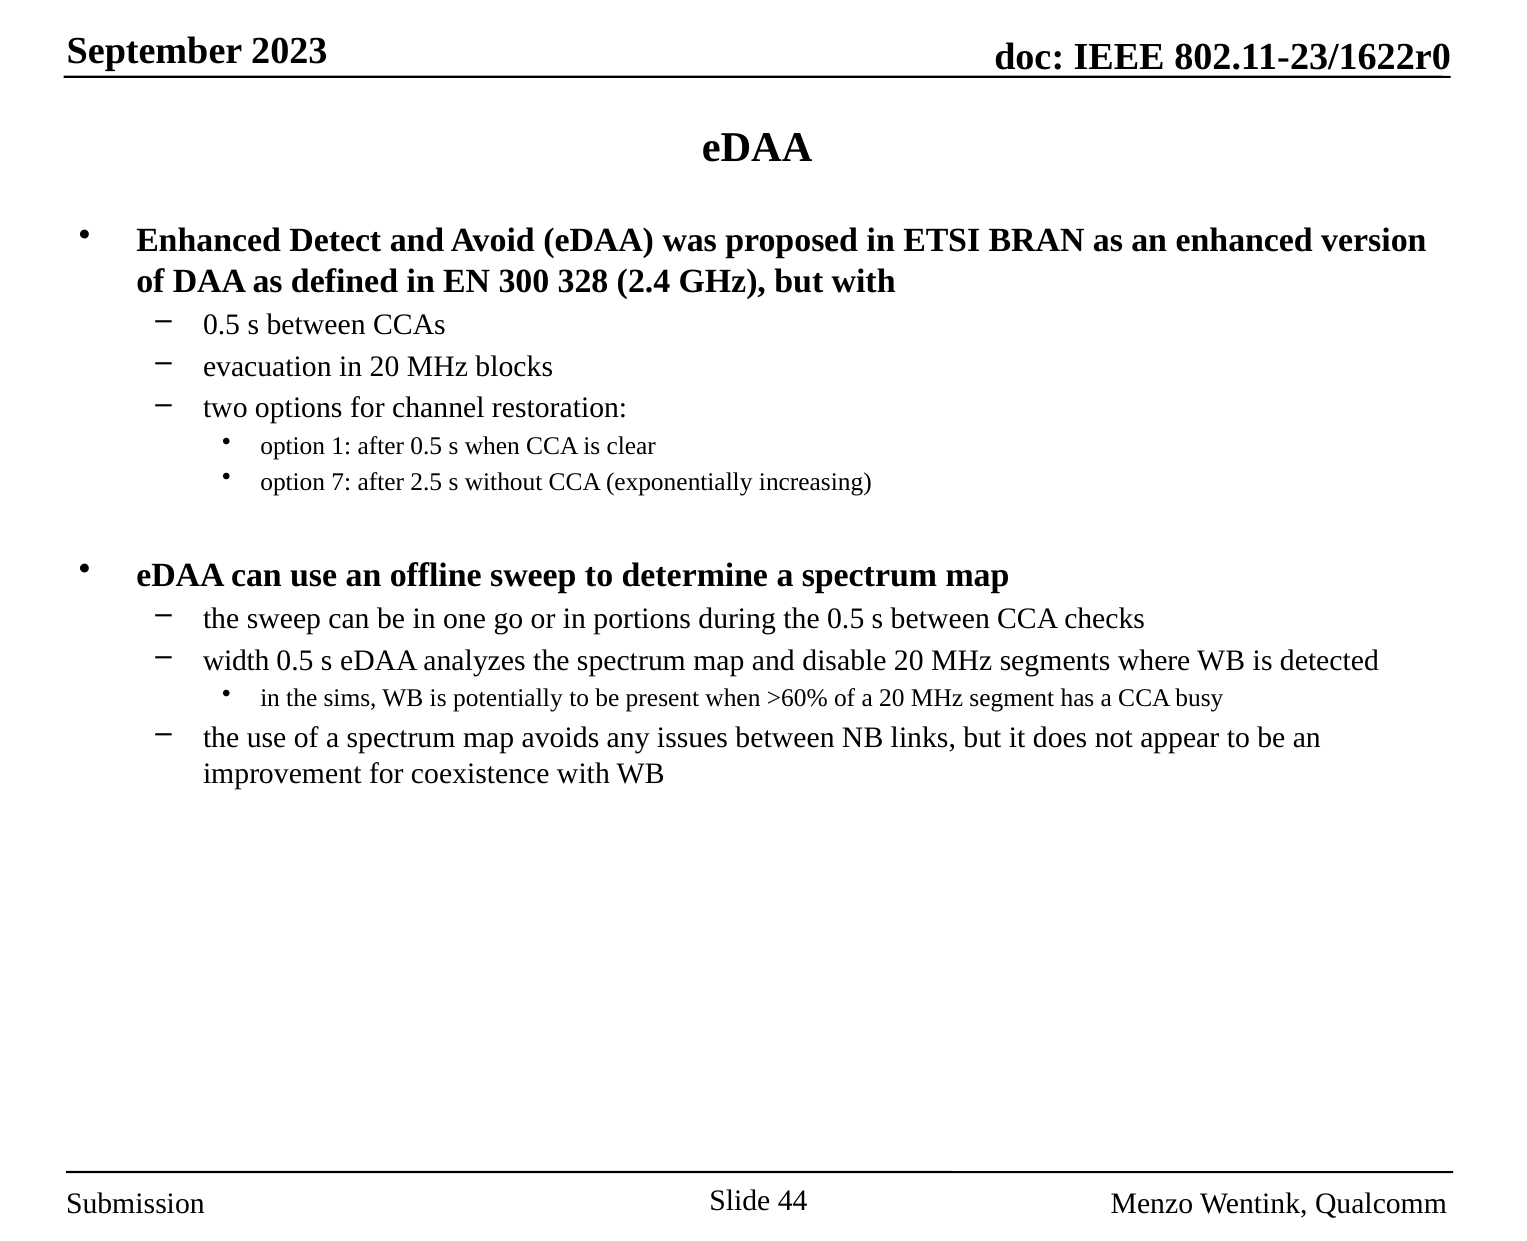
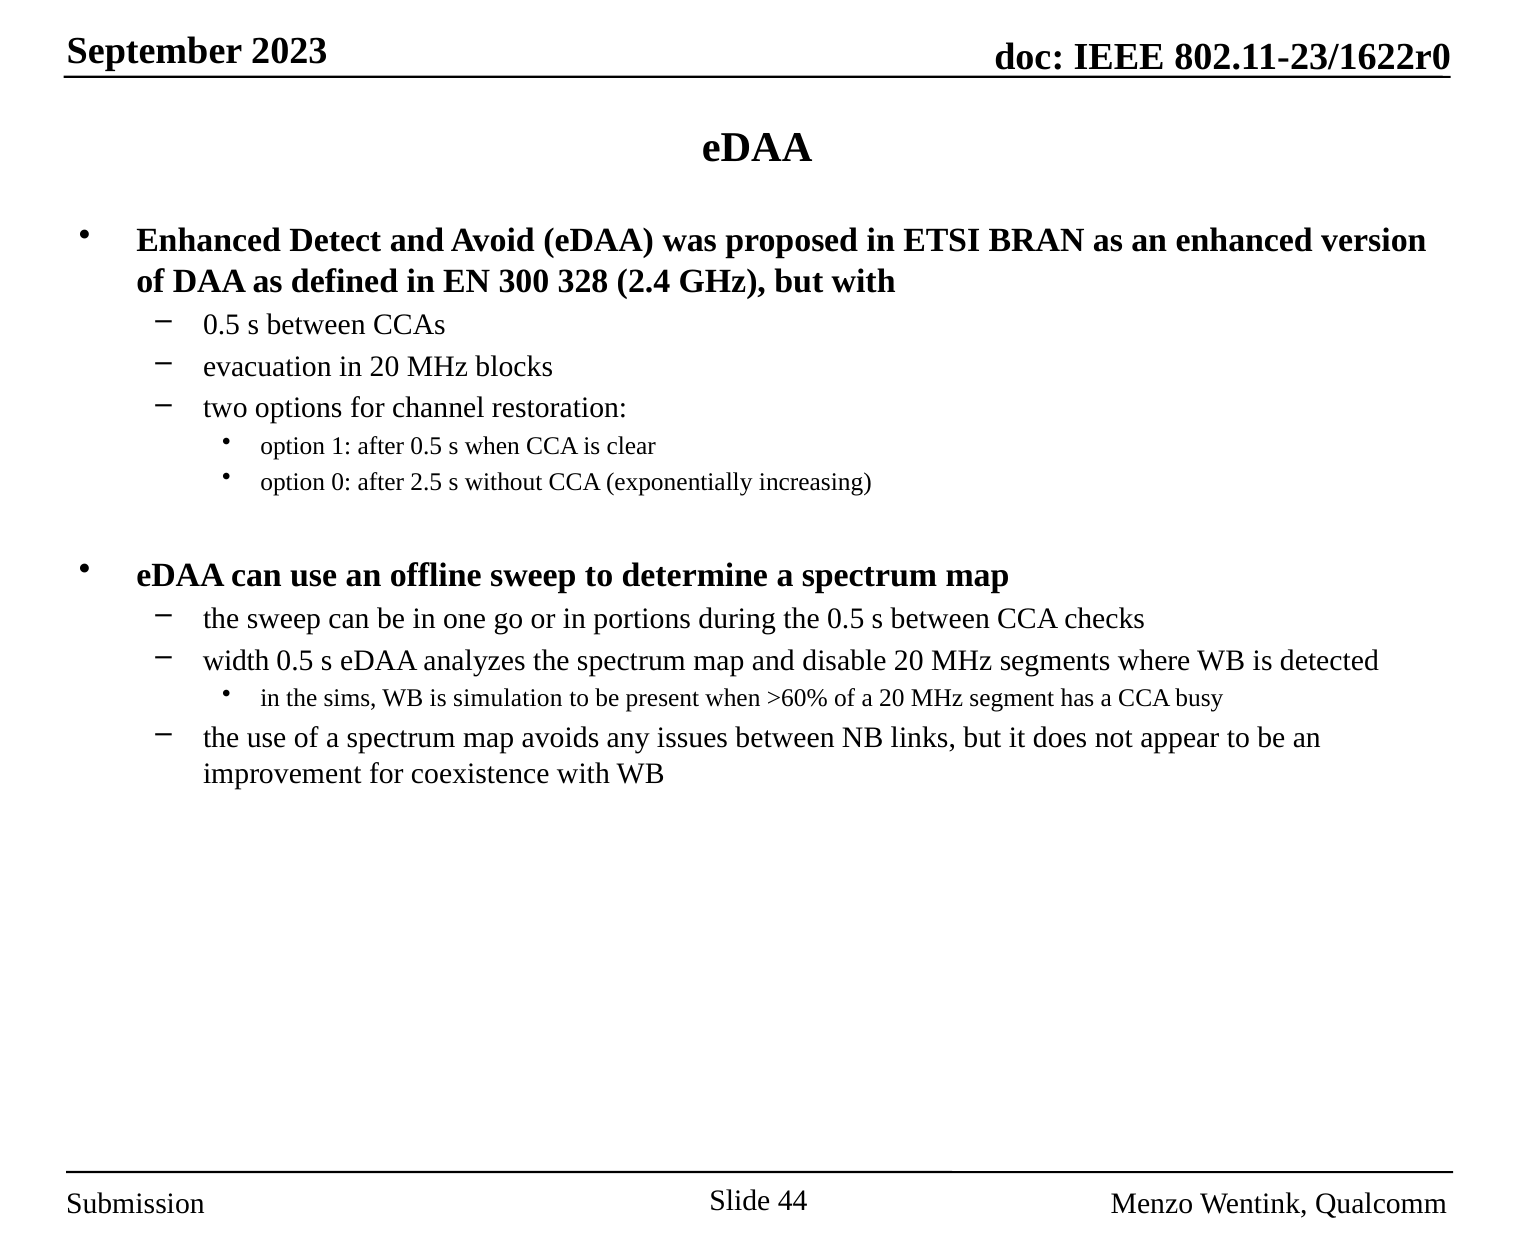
7: 7 -> 0
potentially: potentially -> simulation
